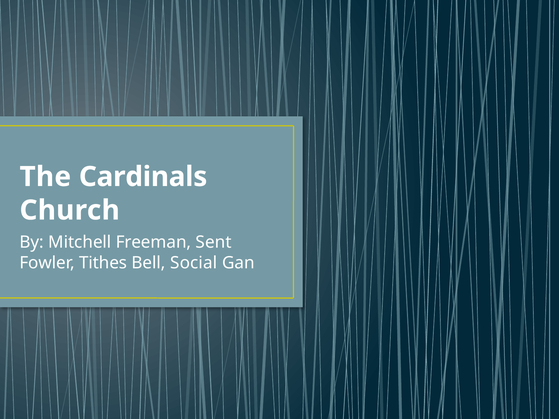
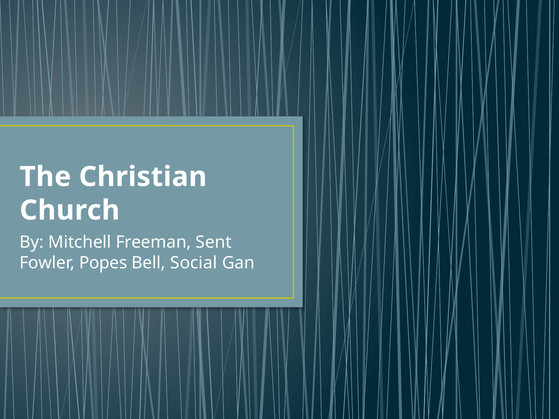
Cardinals: Cardinals -> Christian
Tithes: Tithes -> Popes
